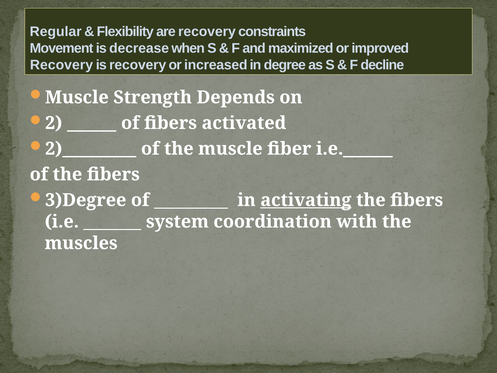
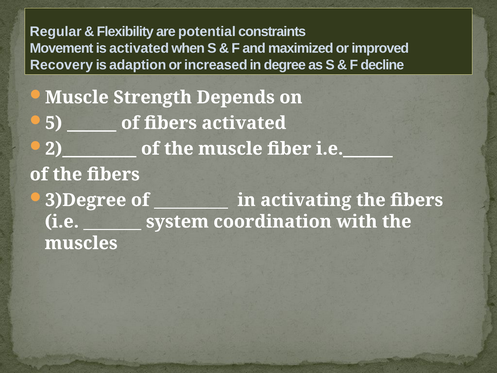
are recovery: recovery -> potential
is decrease: decrease -> activated
is recovery: recovery -> adaption
2: 2 -> 5
activating underline: present -> none
